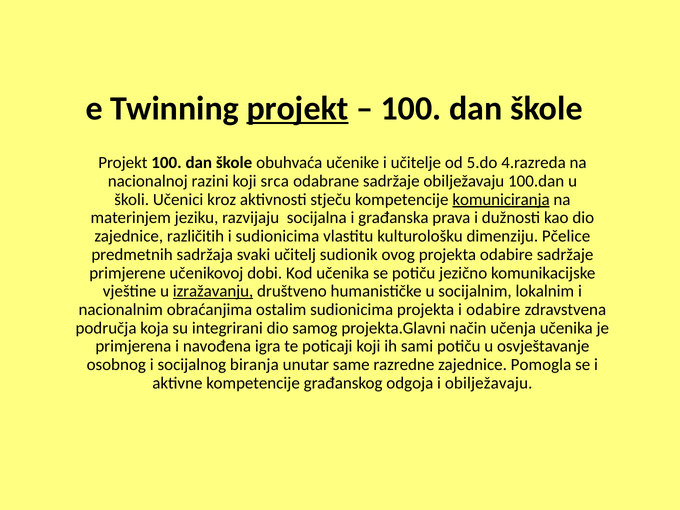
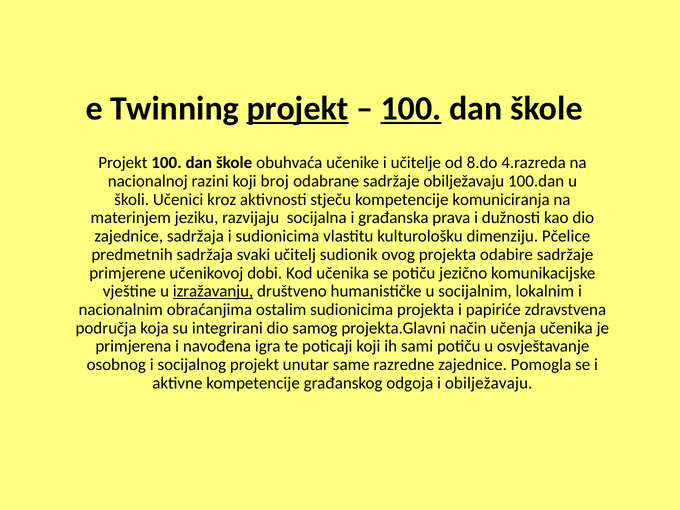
100 at (411, 109) underline: none -> present
5.do: 5.do -> 8.do
srca: srca -> broj
komuniciranja underline: present -> none
zajednice različitih: različitih -> sadržaja
i odabire: odabire -> papiriće
socijalnog biranja: biranja -> projekt
